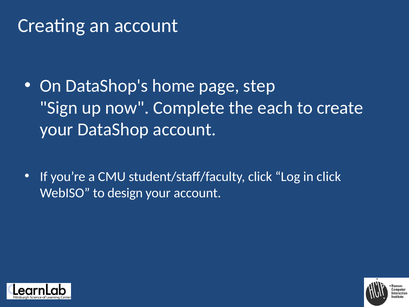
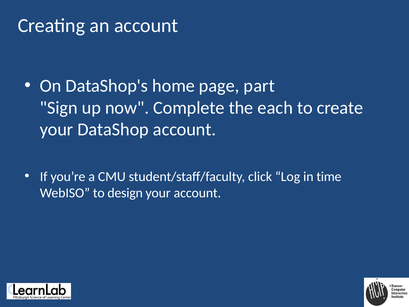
step: step -> part
in click: click -> time
